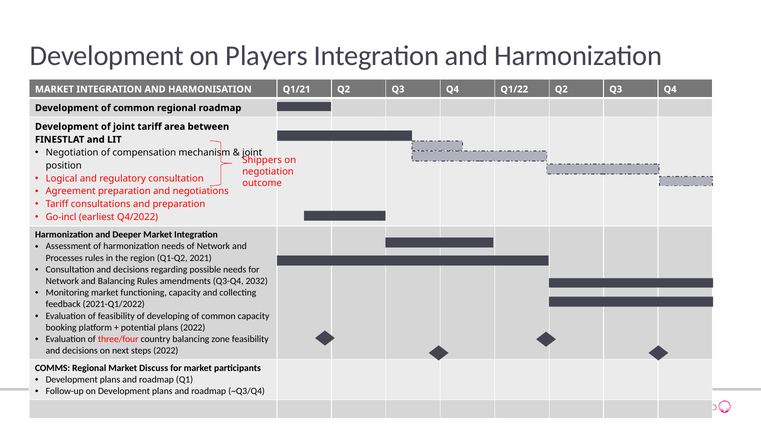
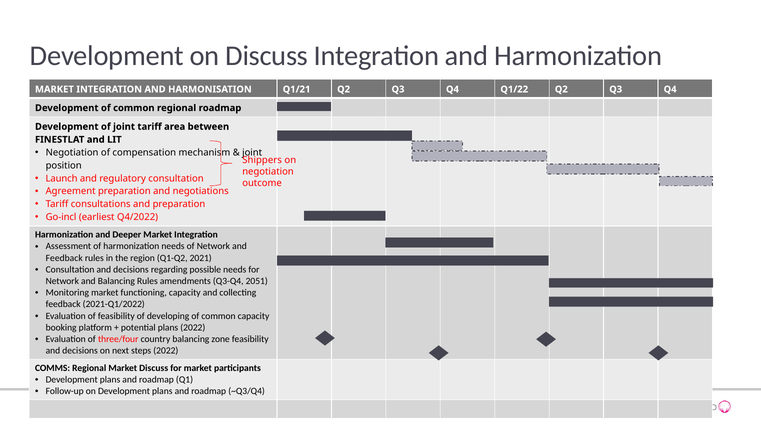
on Players: Players -> Discuss
Logical: Logical -> Launch
Processes at (64, 258): Processes -> Feedback
2032: 2032 -> 2051
